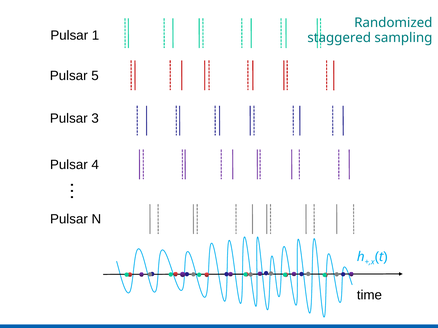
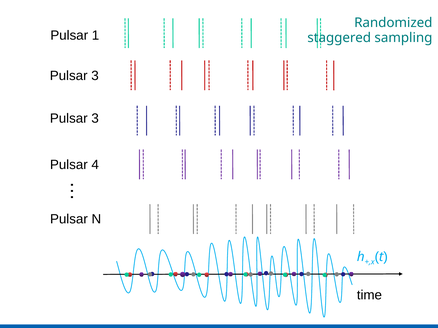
5 at (95, 76): 5 -> 3
